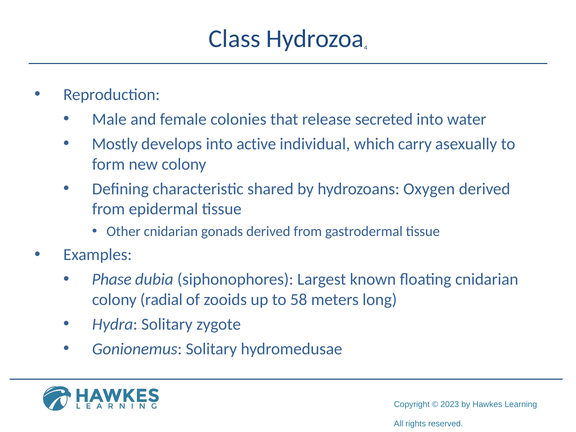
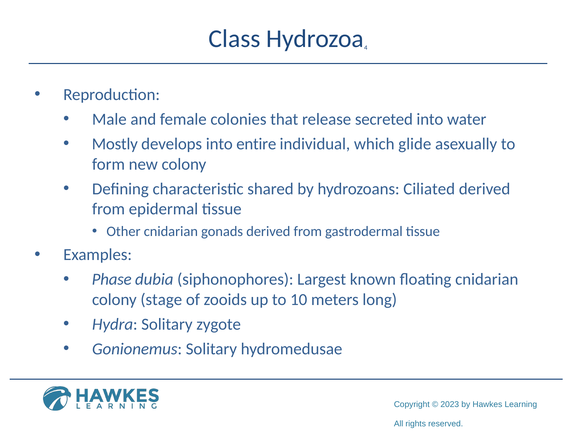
active: active -> entire
carry: carry -> glide
Oxygen: Oxygen -> Ciliated
radial: radial -> stage
58: 58 -> 10
